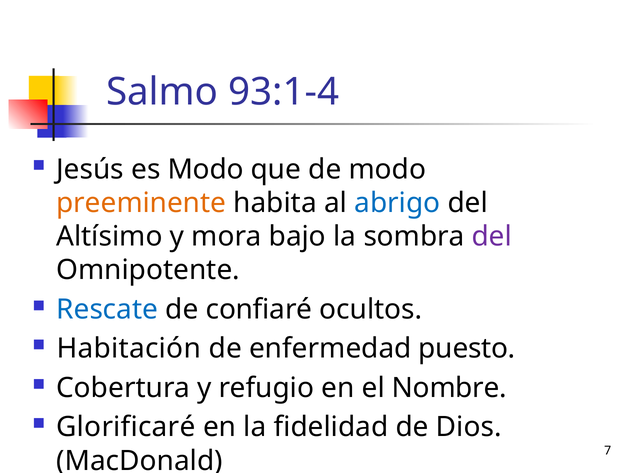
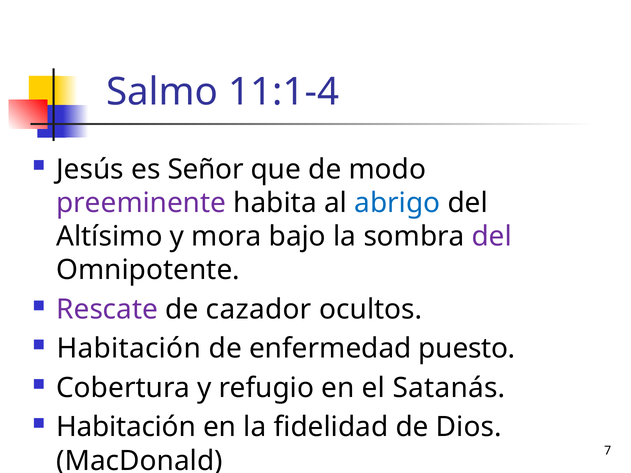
93:1-4: 93:1-4 -> 11:1-4
es Modo: Modo -> Señor
preeminente colour: orange -> purple
Rescate colour: blue -> purple
confiaré: confiaré -> cazador
Nombre: Nombre -> Satanás
Glorificaré at (126, 427): Glorificaré -> Habitación
